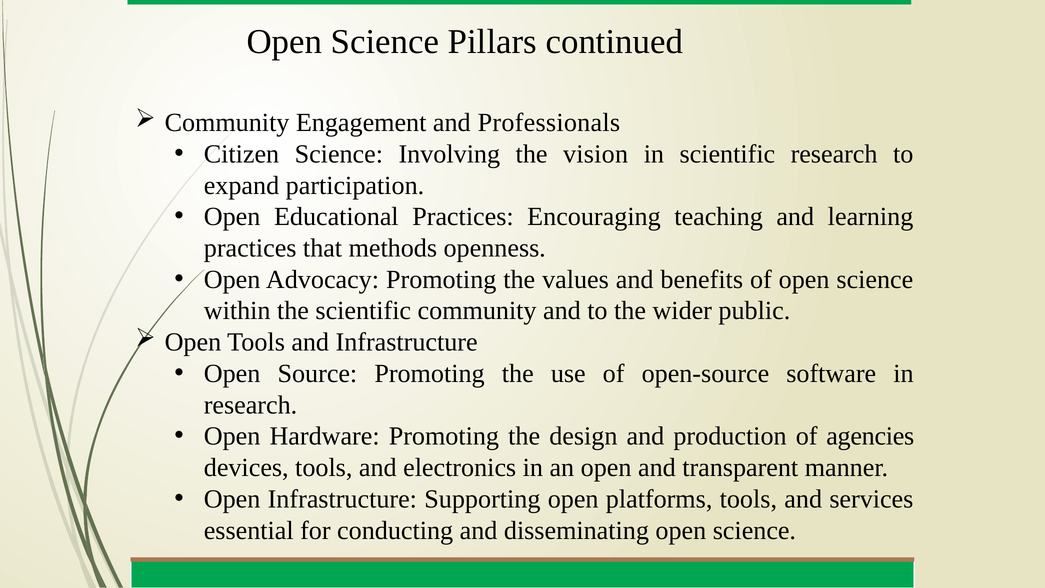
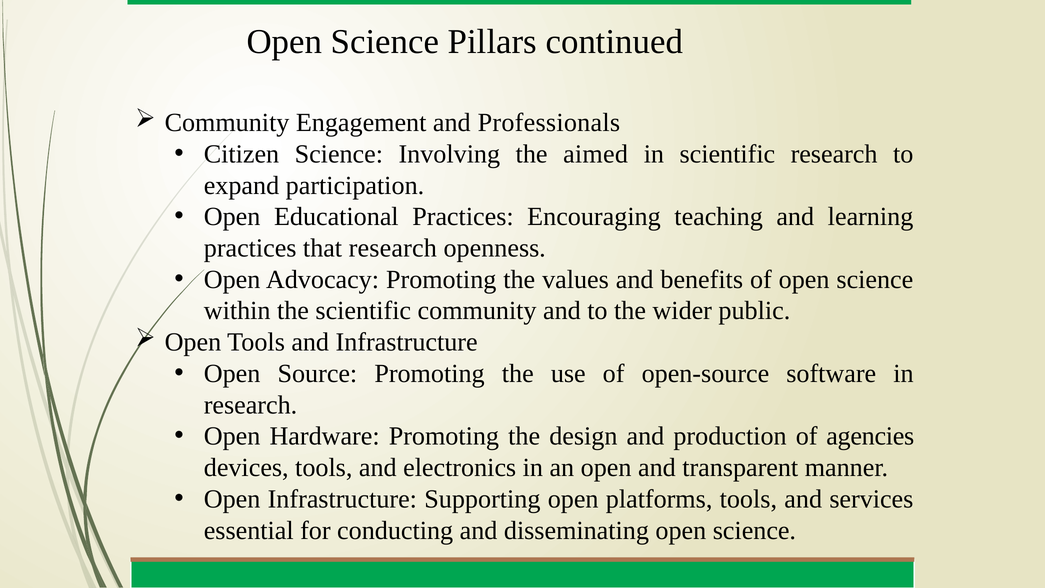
vision: vision -> aimed
that methods: methods -> research
